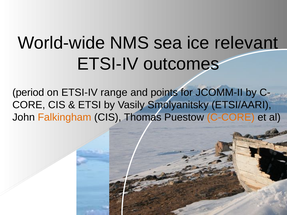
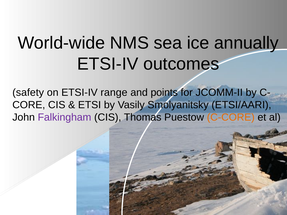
relevant: relevant -> annually
period: period -> safety
Falkingham colour: orange -> purple
